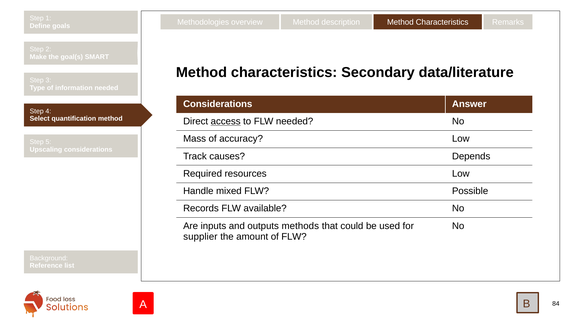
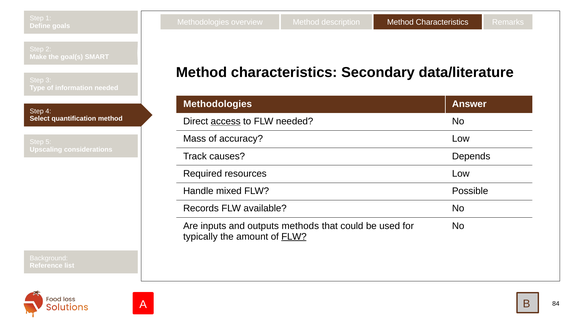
Considerations at (218, 104): Considerations -> Methodologies
supplier: supplier -> typically
FLW at (294, 237) underline: none -> present
